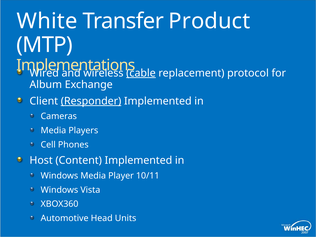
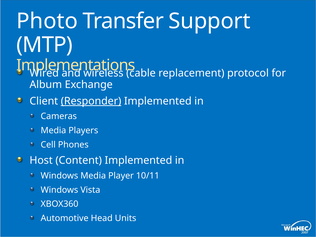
White: White -> Photo
Product: Product -> Support
cable underline: present -> none
